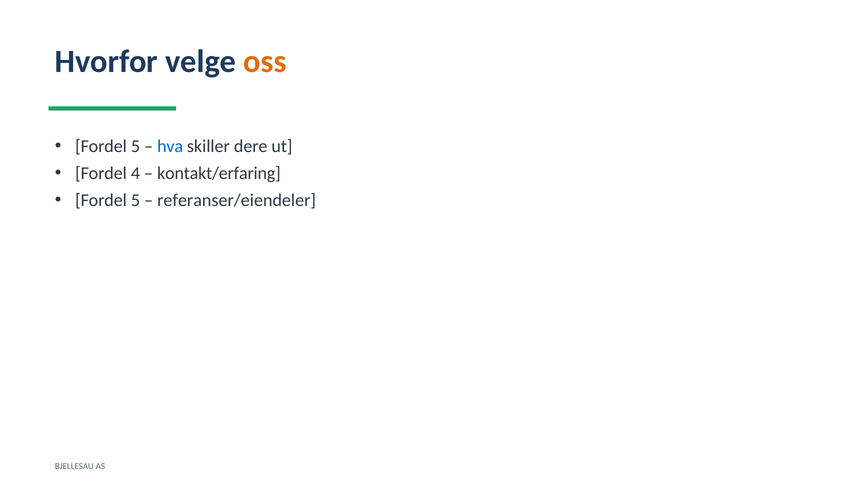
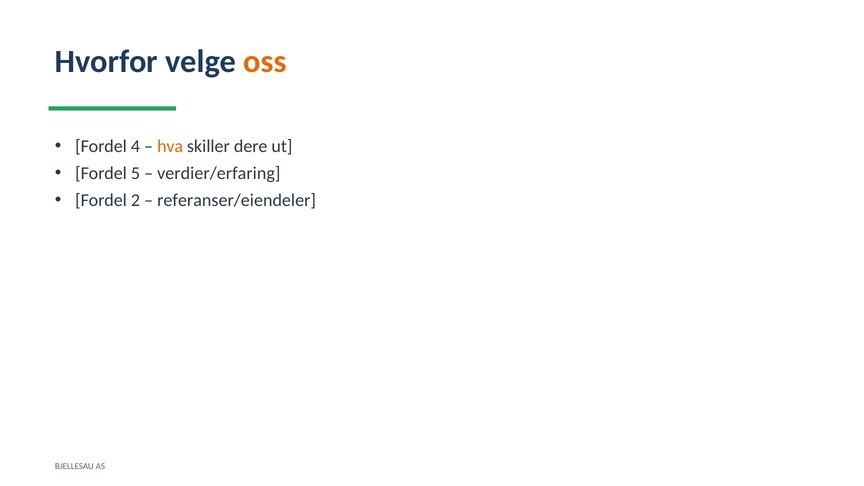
5 at (135, 146): 5 -> 4
hva colour: blue -> orange
4: 4 -> 5
kontakt/erfaring: kontakt/erfaring -> verdier/erfaring
5 at (135, 200): 5 -> 2
